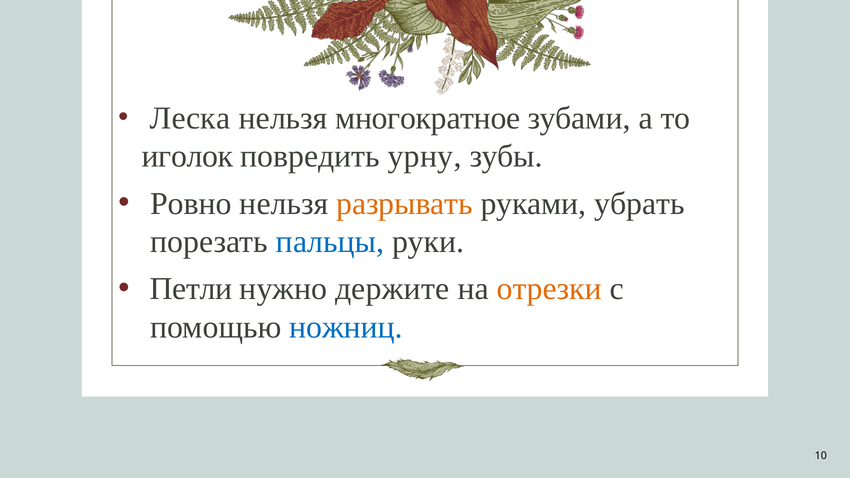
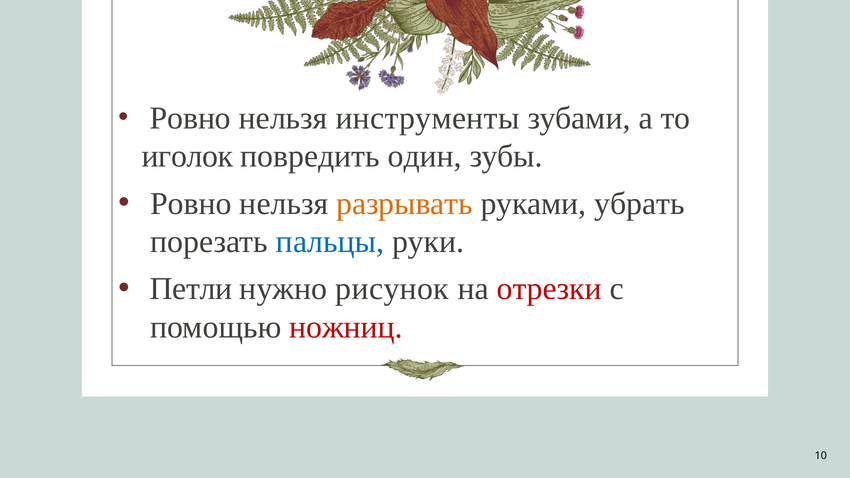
Леска at (190, 118): Леска -> Ровно
многократное: многократное -> инструменты
урну: урну -> один
держите: держите -> рисунок
отрезки colour: orange -> red
ножниц colour: blue -> red
